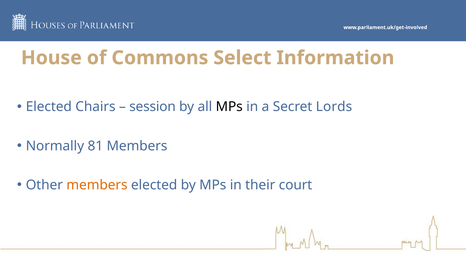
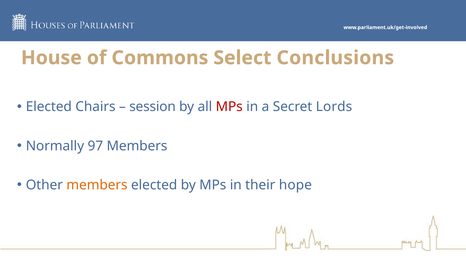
Information: Information -> Conclusions
MPs at (229, 107) colour: black -> red
81: 81 -> 97
court: court -> hope
